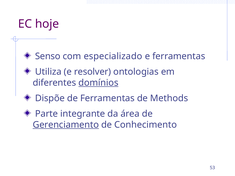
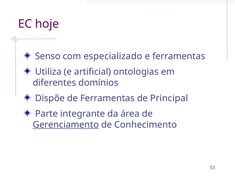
resolver: resolver -> artificial
domínios underline: present -> none
Methods: Methods -> Principal
